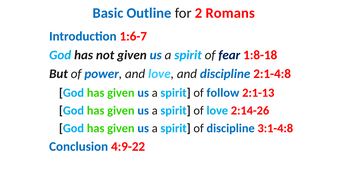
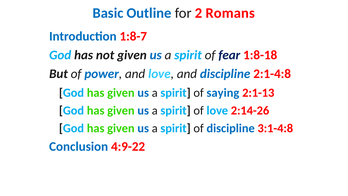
1:6-7: 1:6-7 -> 1:8-7
follow: follow -> saying
